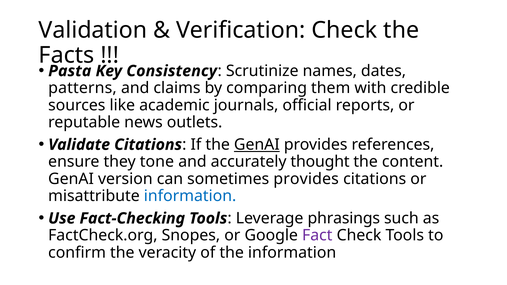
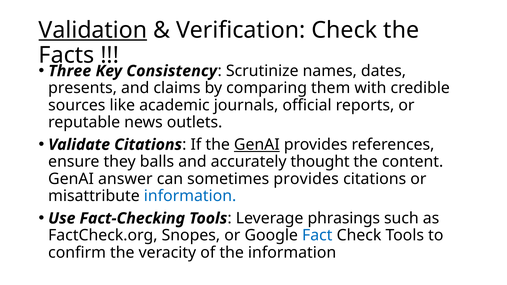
Validation underline: none -> present
Pasta: Pasta -> Three
patterns: patterns -> presents
tone: tone -> balls
version: version -> answer
Fact colour: purple -> blue
